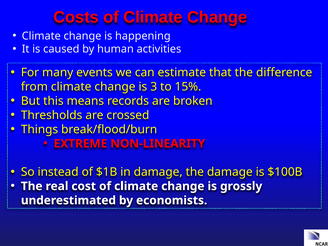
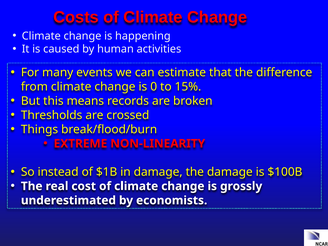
3: 3 -> 0
